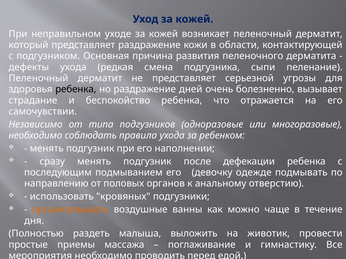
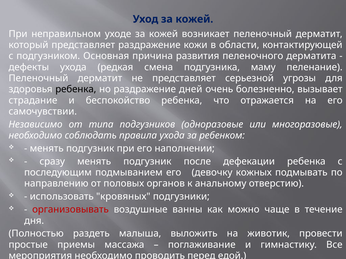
сыпи: сыпи -> маму
одежде: одежде -> кожных
организовывать colour: orange -> red
